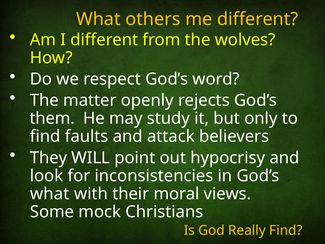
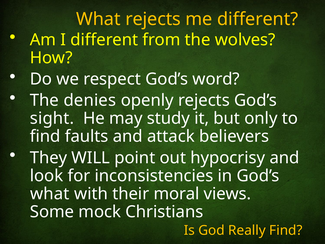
What others: others -> rejects
matter: matter -> denies
them: them -> sight
